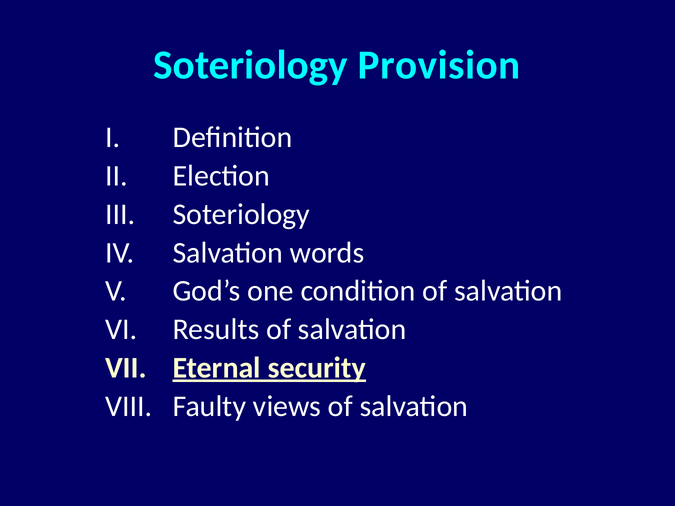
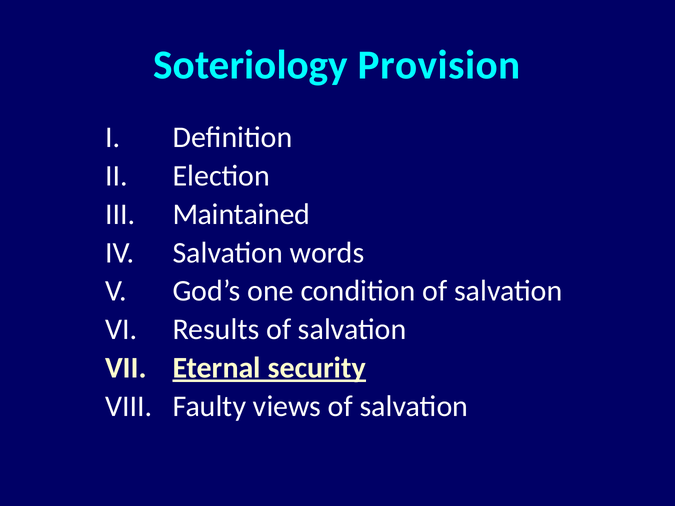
Soteriology at (241, 214): Soteriology -> Maintained
